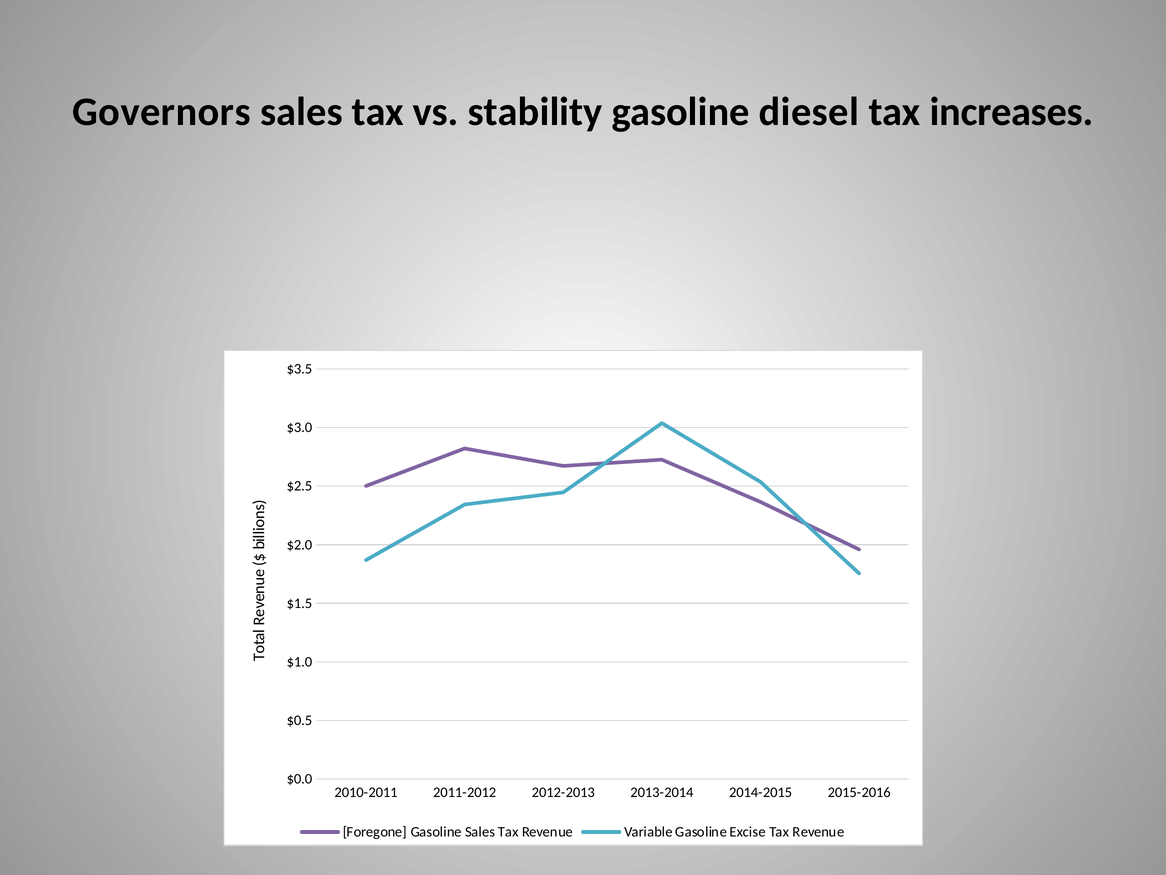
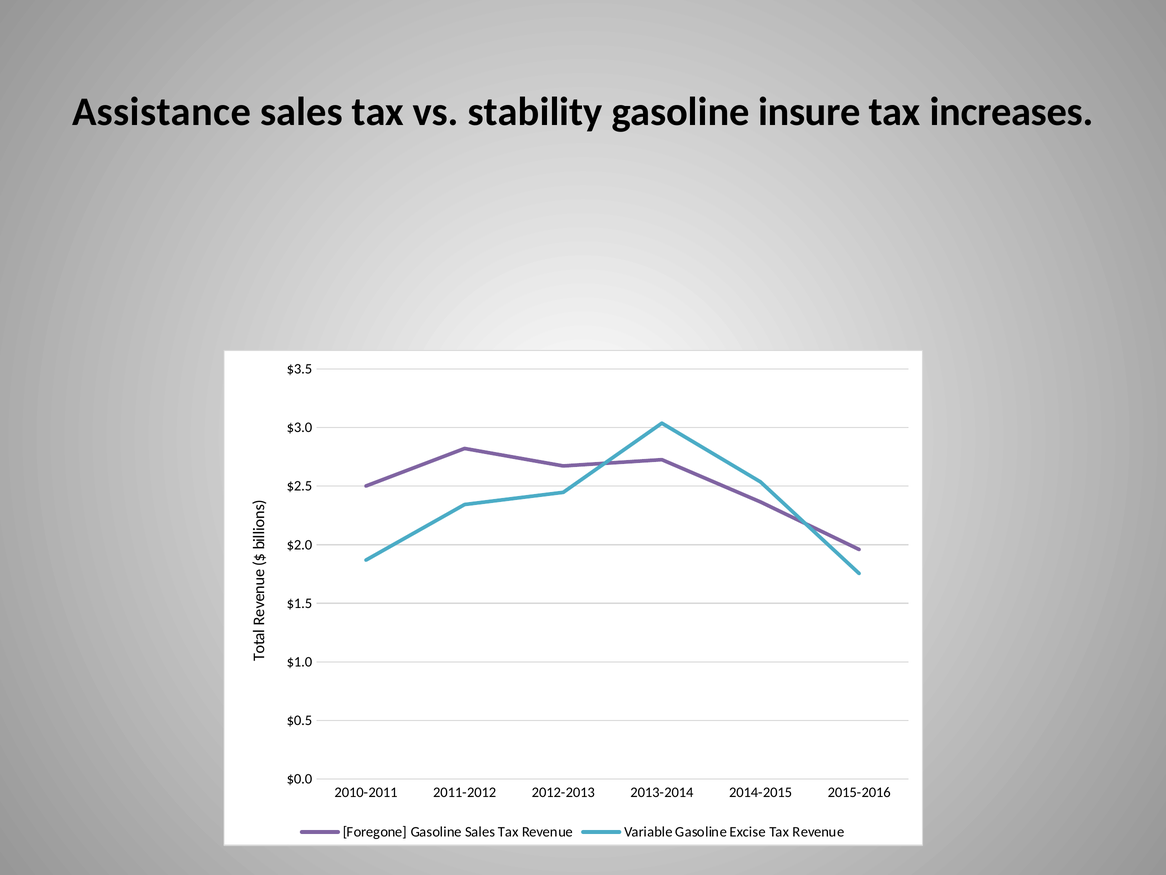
Governors: Governors -> Assistance
diesel: diesel -> insure
